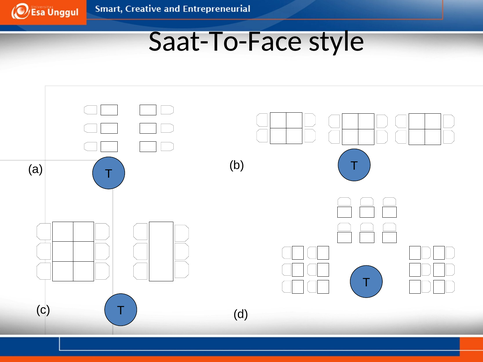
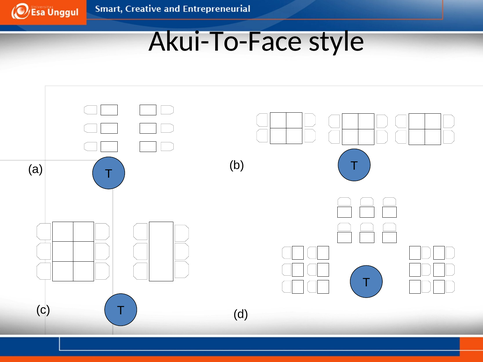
Saat-To-Face: Saat-To-Face -> Akui-To-Face
